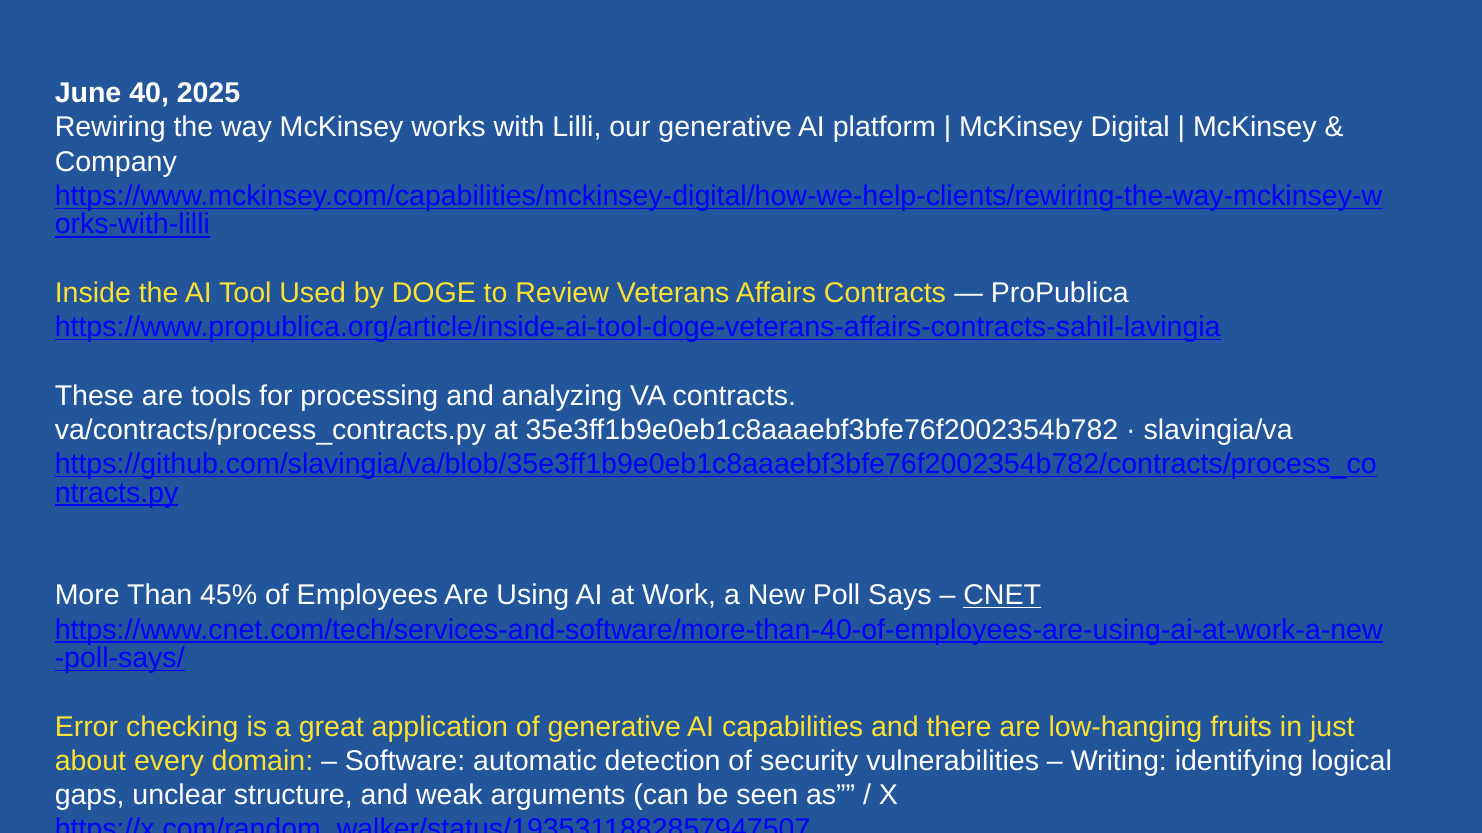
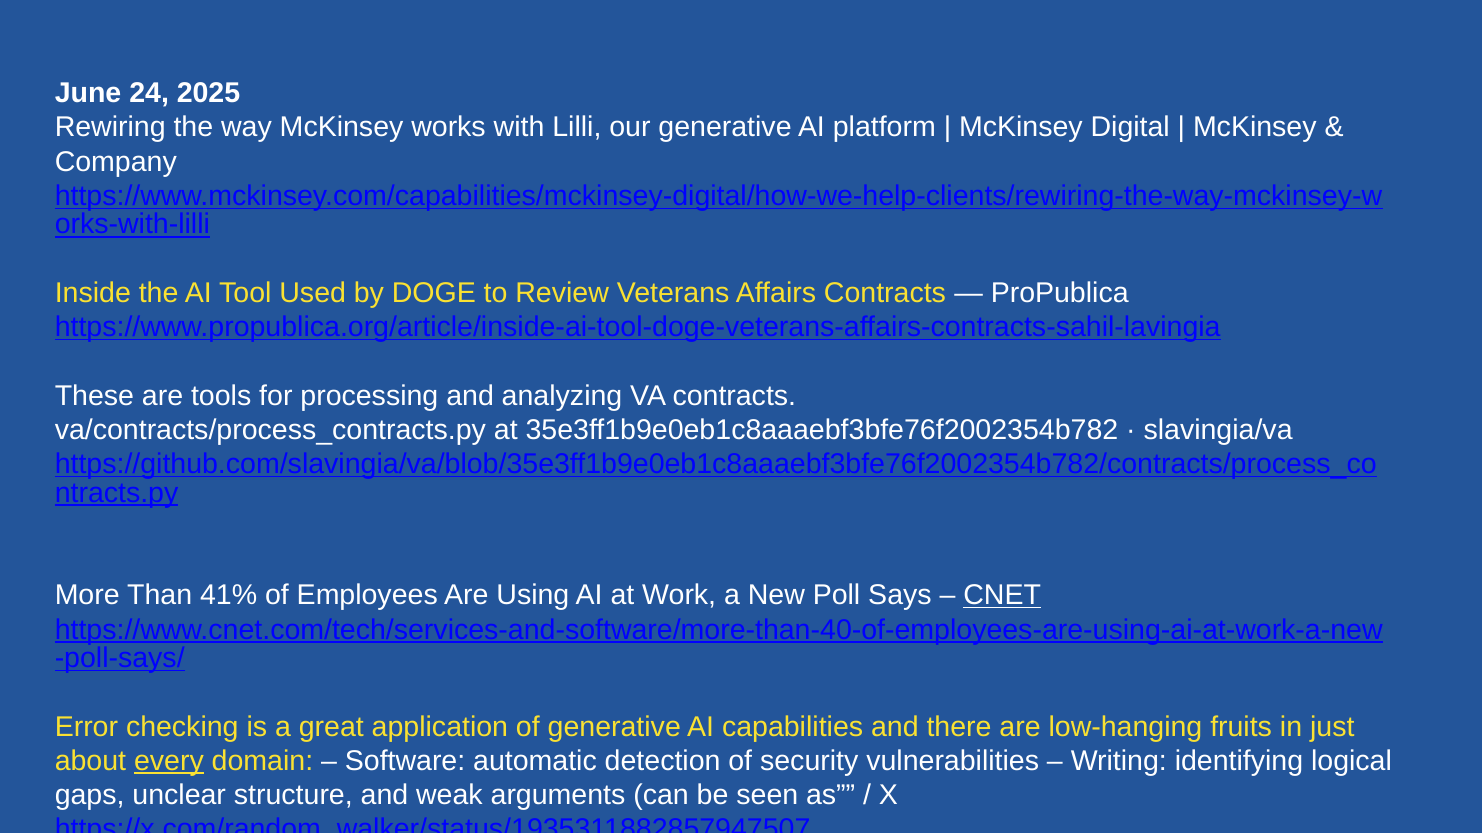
40: 40 -> 24
45%: 45% -> 41%
every underline: none -> present
